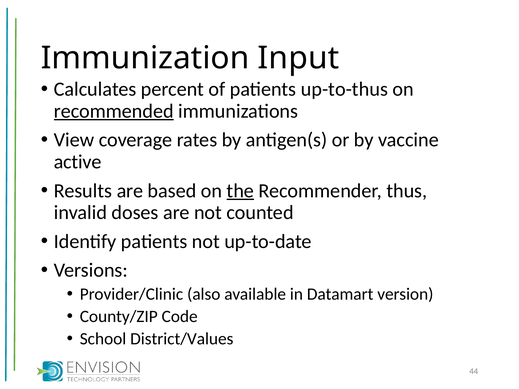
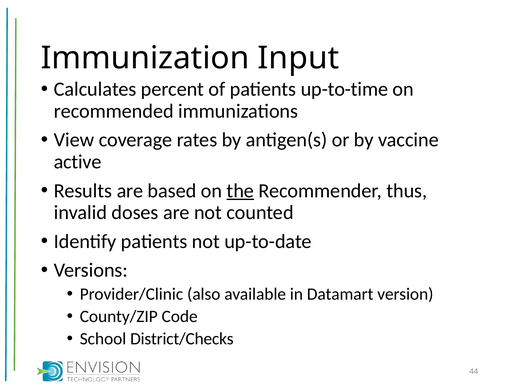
up-to-thus: up-to-thus -> up-to-time
recommended underline: present -> none
District/Values: District/Values -> District/Checks
